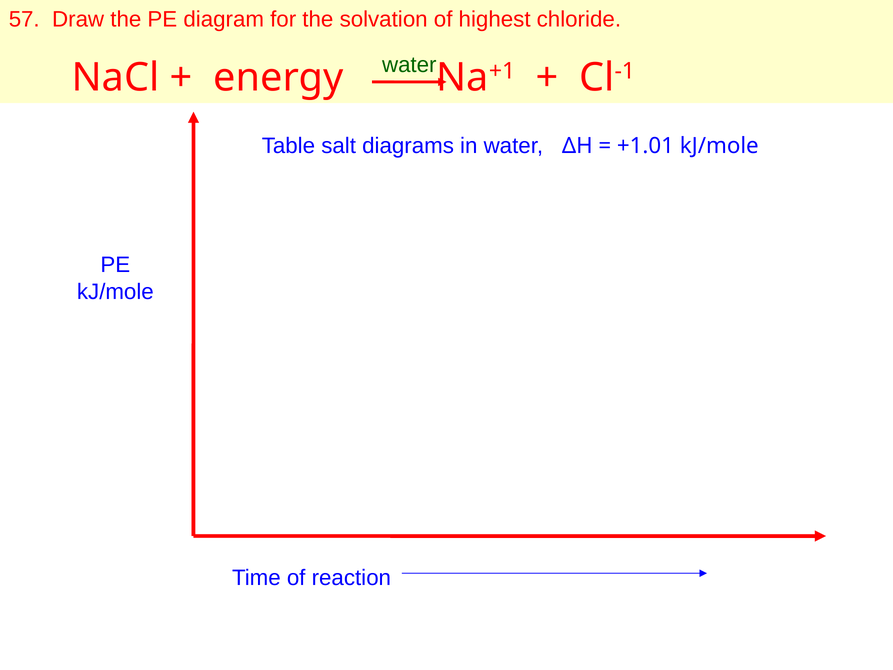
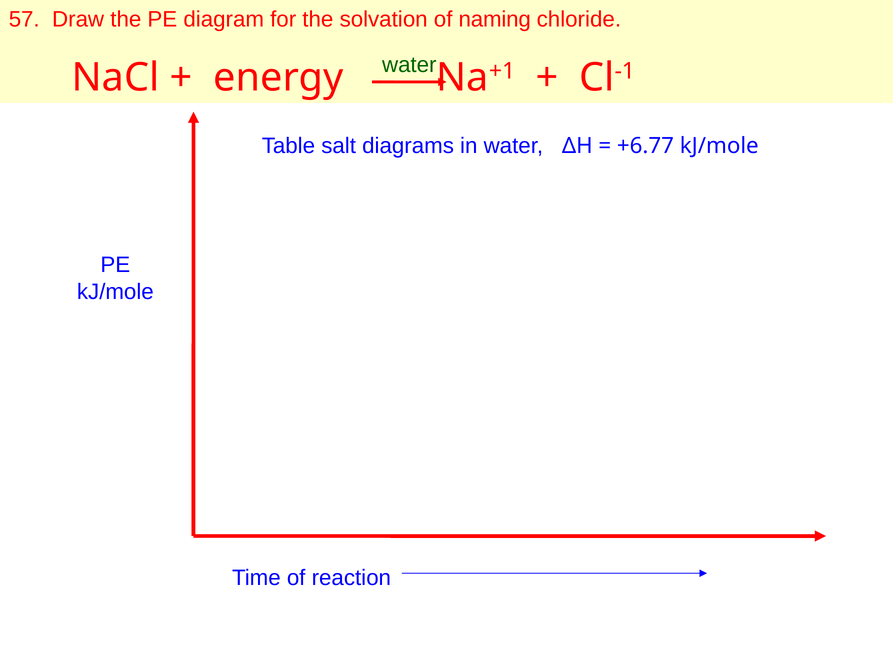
highest: highest -> naming
+1.01: +1.01 -> +6.77
